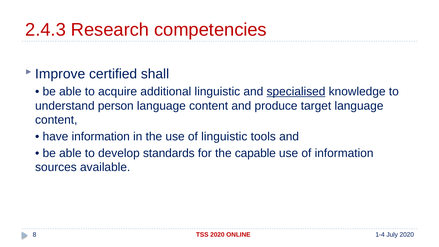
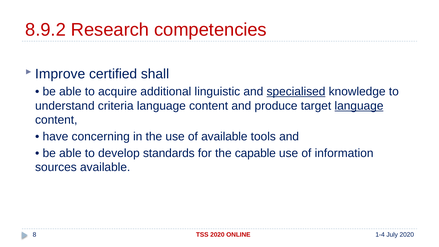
2.4.3: 2.4.3 -> 8.9.2
person: person -> criteria
language at (359, 106) underline: none -> present
have information: information -> concerning
of linguistic: linguistic -> available
